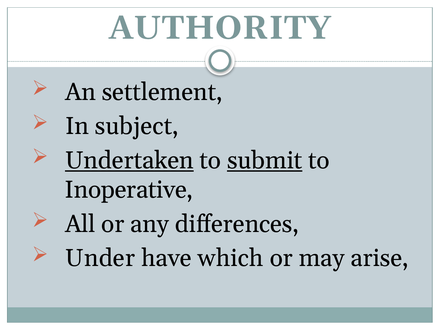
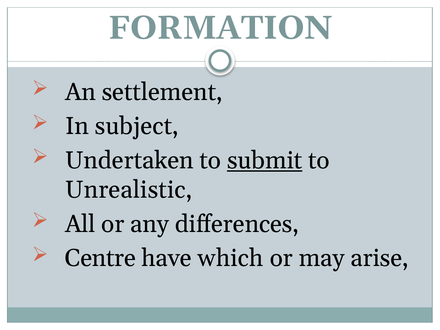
AUTHORITY: AUTHORITY -> FORMATION
Undertaken underline: present -> none
Inoperative: Inoperative -> Unrealistic
Under: Under -> Centre
